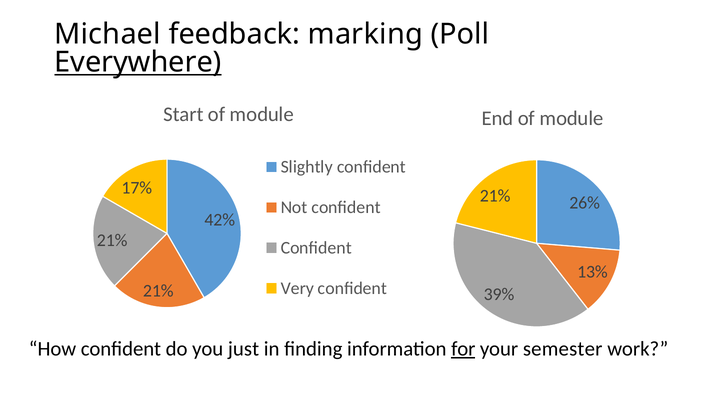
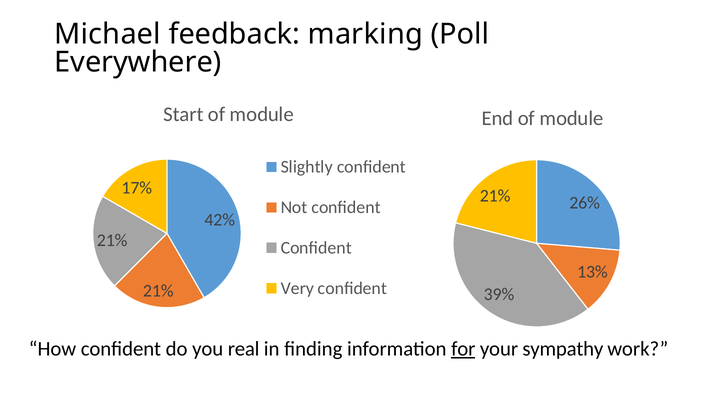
Everywhere underline: present -> none
just: just -> real
semester: semester -> sympathy
